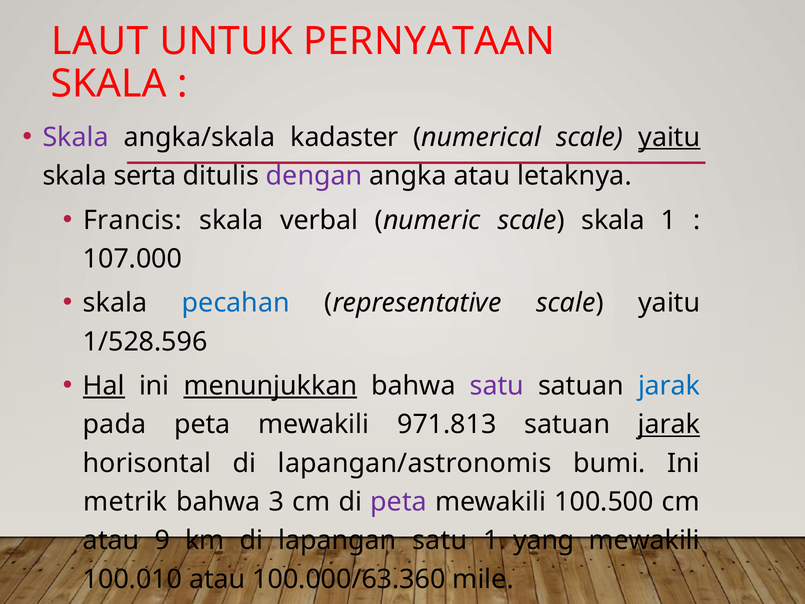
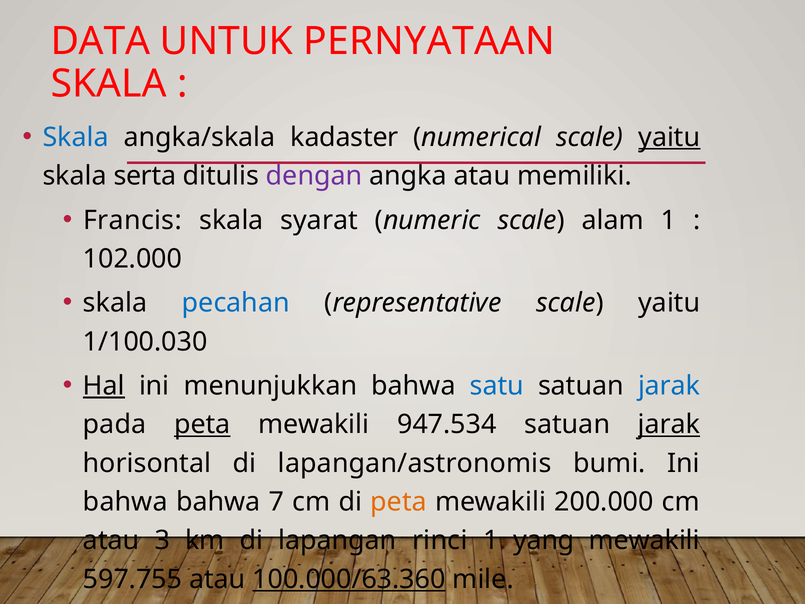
LAUT: LAUT -> DATA
Skala at (76, 137) colour: purple -> blue
letaknya: letaknya -> memiliki
verbal: verbal -> syarat
scale skala: skala -> alam
107.000: 107.000 -> 102.000
1/528.596: 1/528.596 -> 1/100.030
menunjukkan underline: present -> none
satu at (497, 386) colour: purple -> blue
peta at (202, 424) underline: none -> present
971.813: 971.813 -> 947.534
metrik at (125, 502): metrik -> bahwa
3: 3 -> 7
peta at (399, 502) colour: purple -> orange
100.500: 100.500 -> 200.000
9: 9 -> 3
lapangan satu: satu -> rinci
100.010: 100.010 -> 597.755
100.000/63.360 underline: none -> present
